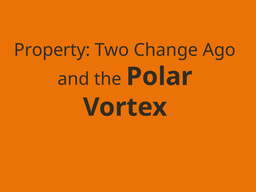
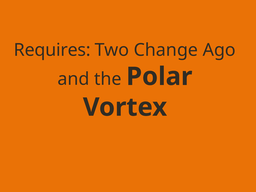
Property: Property -> Requires
